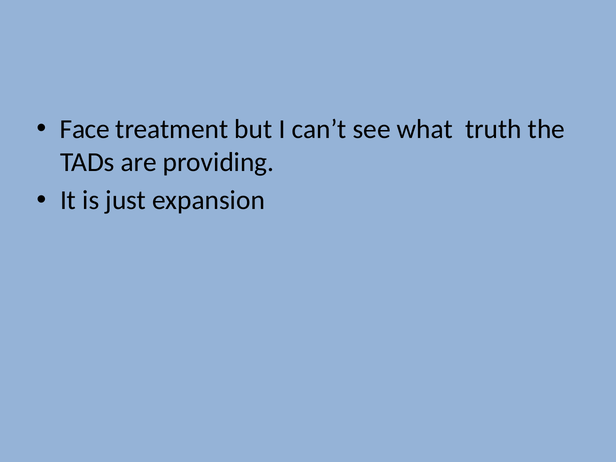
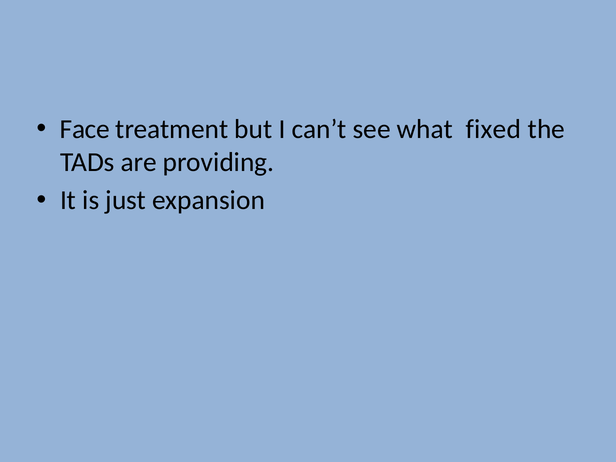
truth: truth -> fixed
